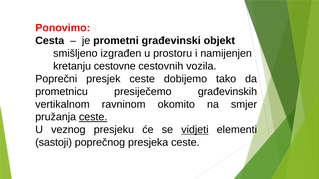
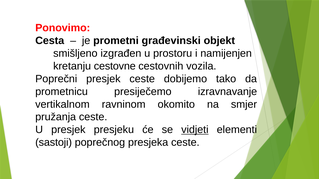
građevinskih: građevinskih -> izravnavanje
ceste at (93, 117) underline: present -> none
U veznog: veznog -> presjek
